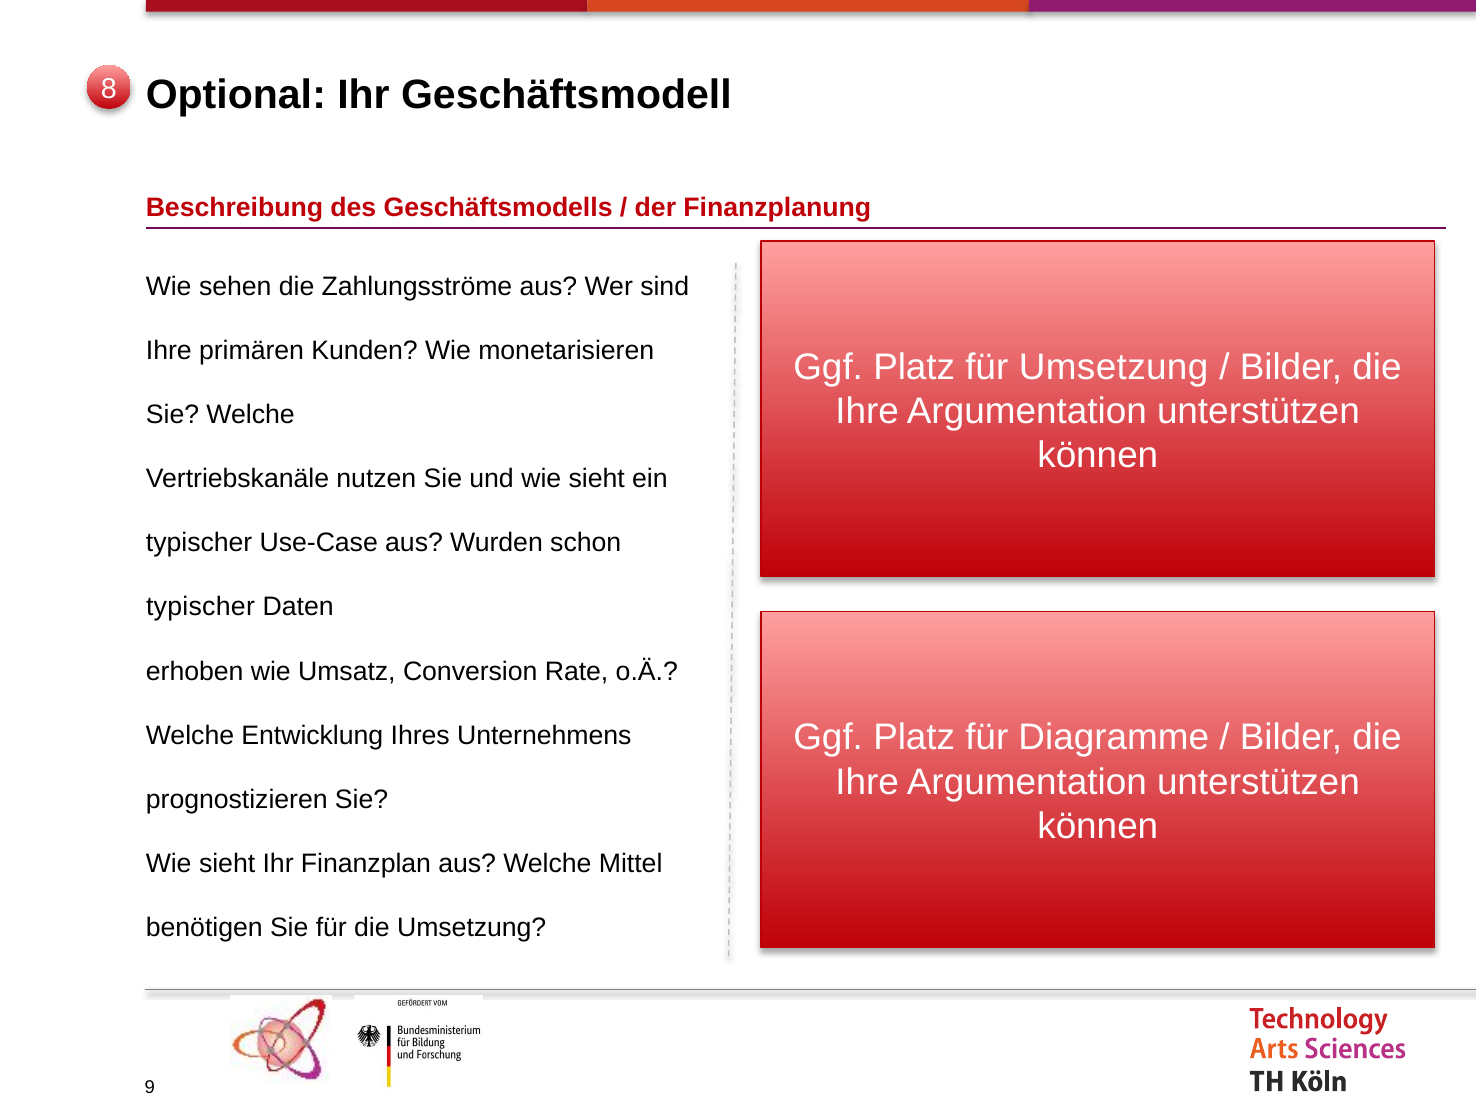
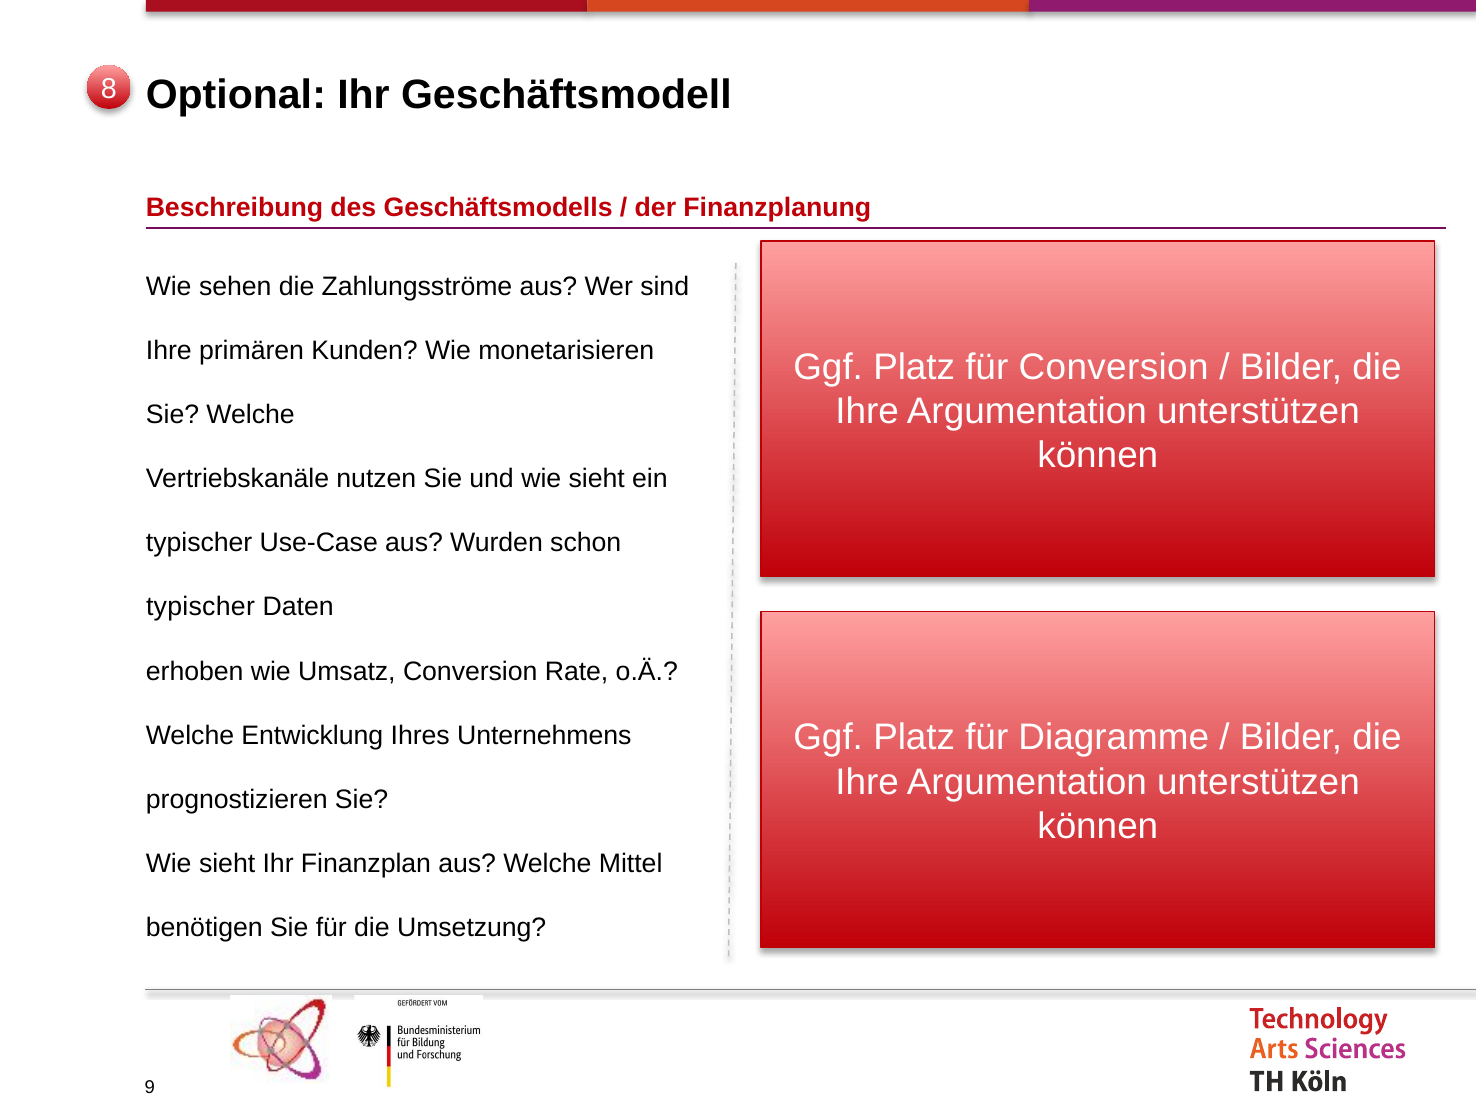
für Umsetzung: Umsetzung -> Conversion
